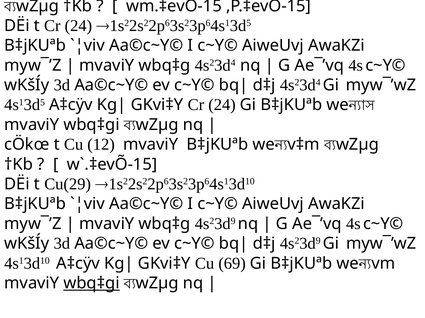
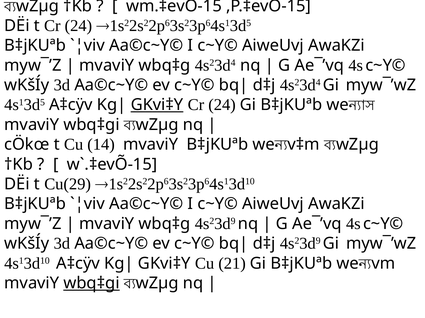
GKvi‡Y at (157, 105) underline: none -> present
12: 12 -> 14
69: 69 -> 21
